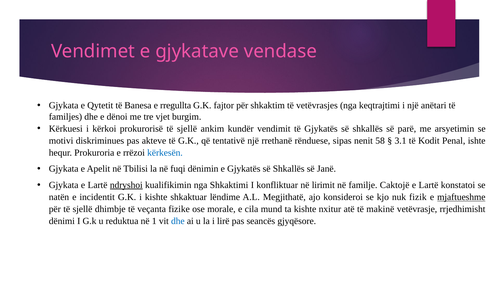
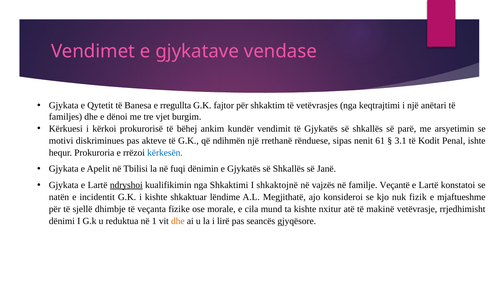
prokurorisë të sjellë: sjellë -> bëhej
tentativë: tentativë -> ndihmën
58: 58 -> 61
konfliktuar: konfliktuar -> shkaktojnë
lirimit: lirimit -> vajzës
Caktojë: Caktojë -> Veçantë
mjaftueshme underline: present -> none
dhe at (178, 221) colour: blue -> orange
